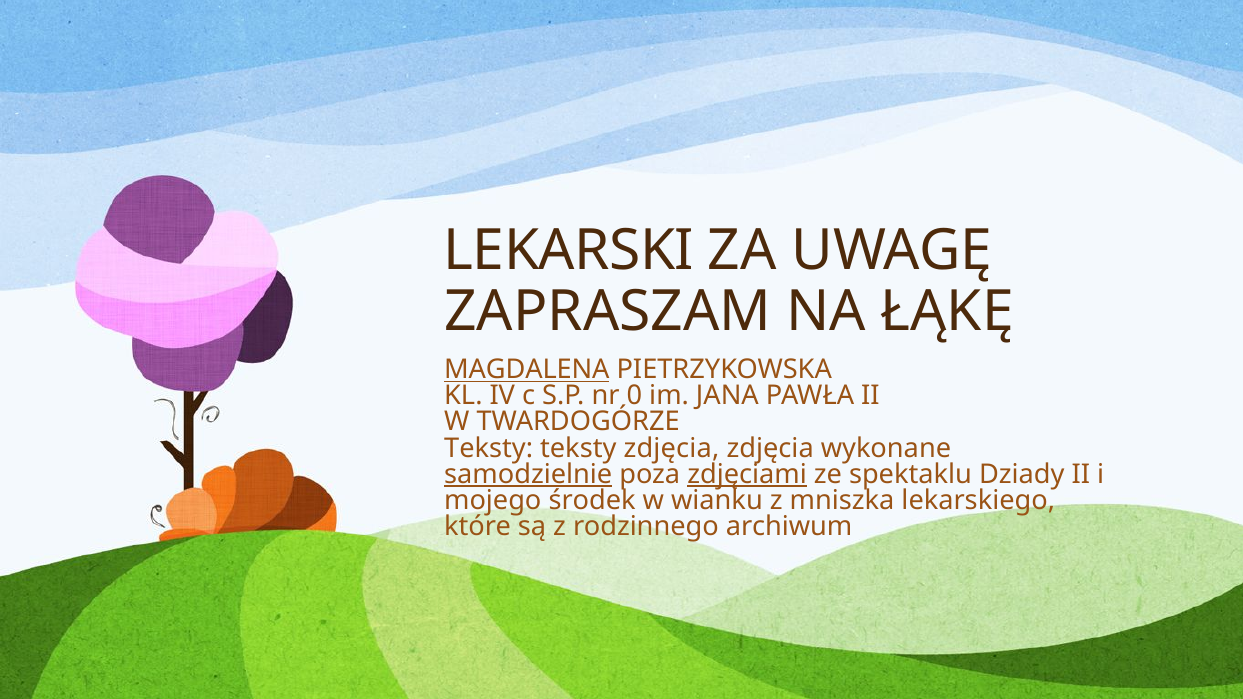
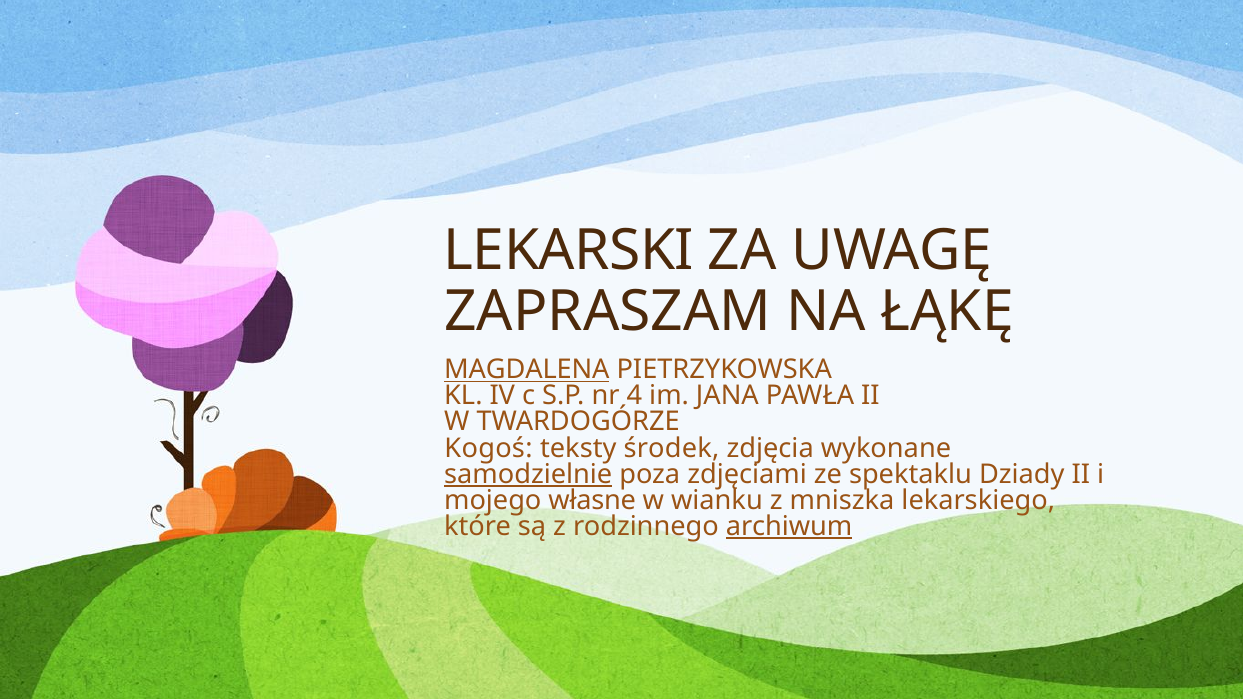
0: 0 -> 4
Teksty at (489, 448): Teksty -> Kogoś
teksty zdjęcia: zdjęcia -> środek
zdjęciami underline: present -> none
środek: środek -> własne
archiwum underline: none -> present
